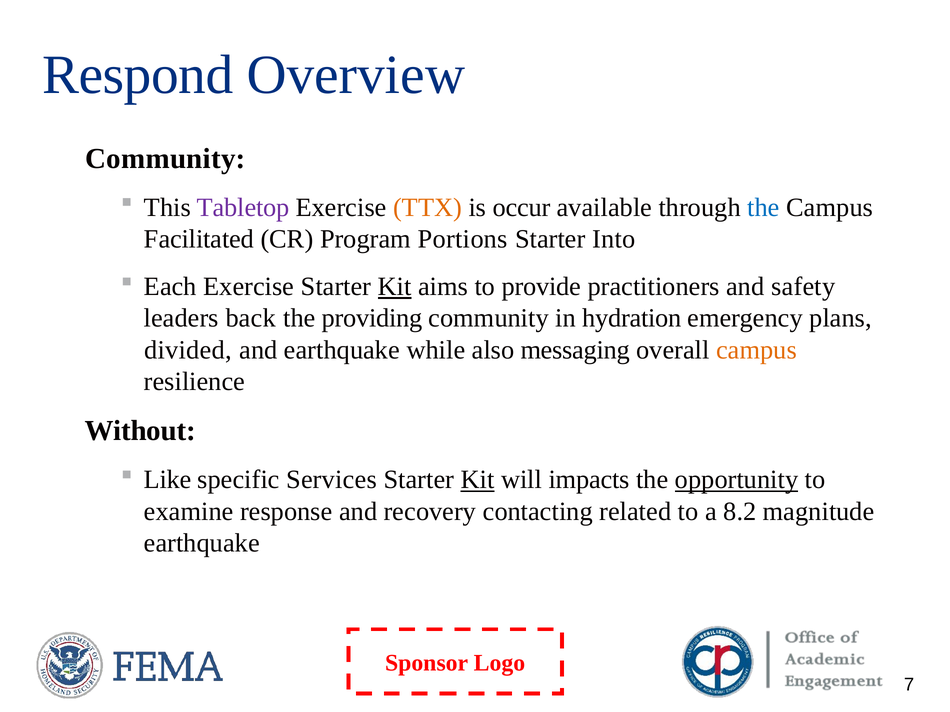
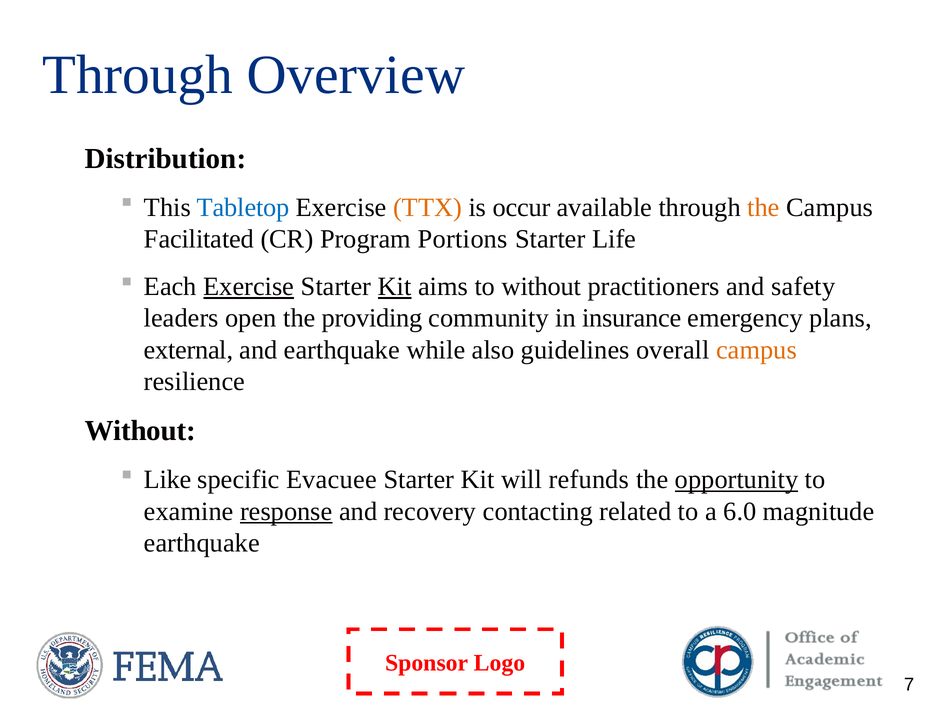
Respond at (138, 75): Respond -> Through
Community at (165, 159): Community -> Distribution
Tabletop colour: purple -> blue
the at (764, 208) colour: blue -> orange
Into: Into -> Life
Exercise at (249, 287) underline: none -> present
to provide: provide -> without
back: back -> open
hydration: hydration -> insurance
divided: divided -> external
messaging: messaging -> guidelines
Services: Services -> Evacuee
Kit at (478, 480) underline: present -> none
impacts: impacts -> refunds
response underline: none -> present
8.2: 8.2 -> 6.0
